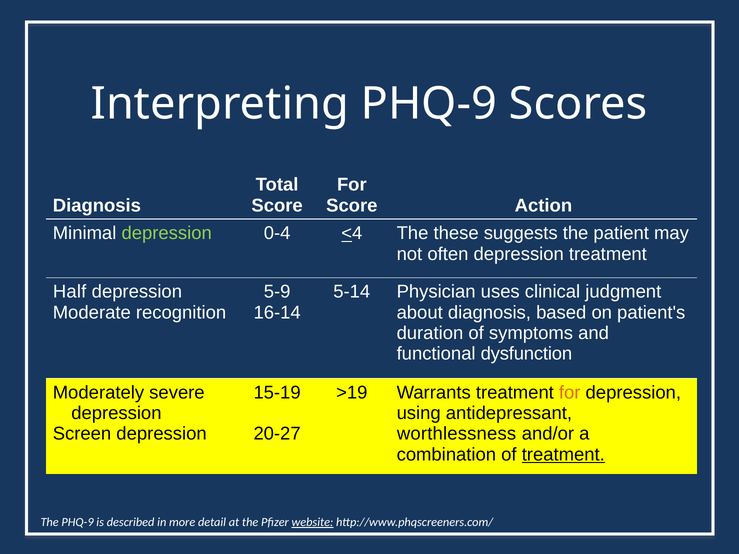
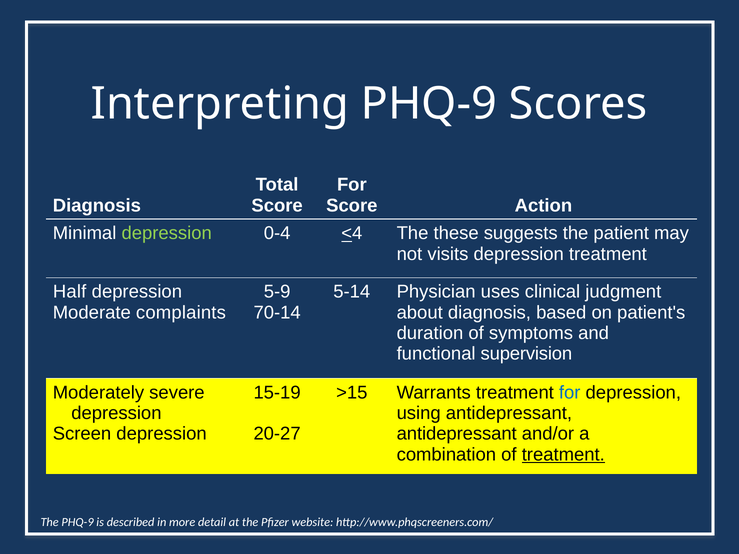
often: often -> visits
recognition: recognition -> complaints
16-14: 16-14 -> 70-14
dysfunction: dysfunction -> supervision
>19: >19 -> >15
for at (570, 393) colour: orange -> blue
worthlessness at (457, 434): worthlessness -> antidepressant
website underline: present -> none
